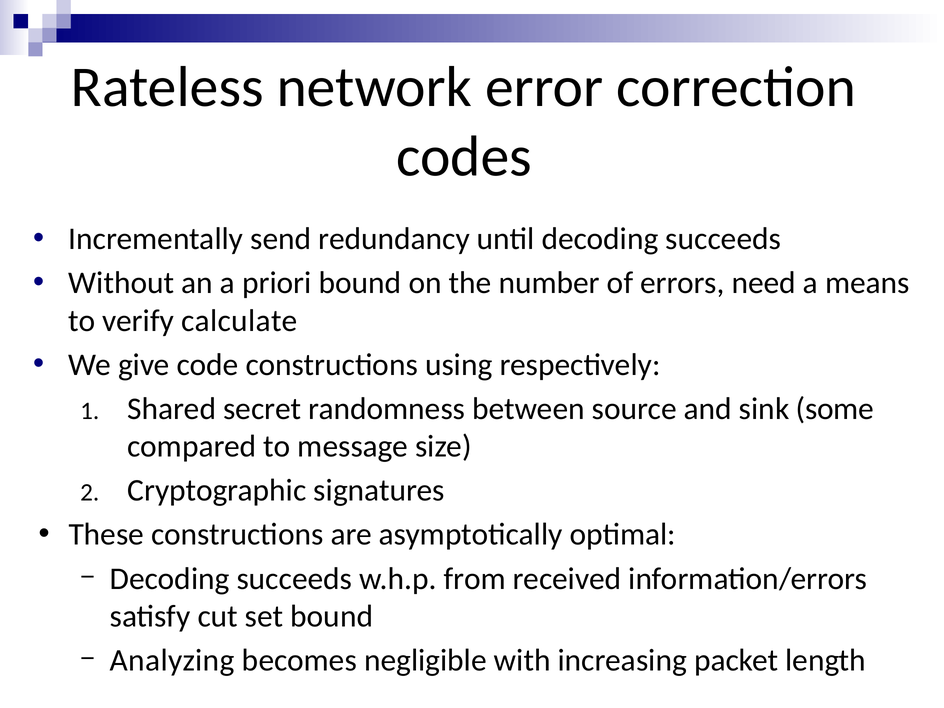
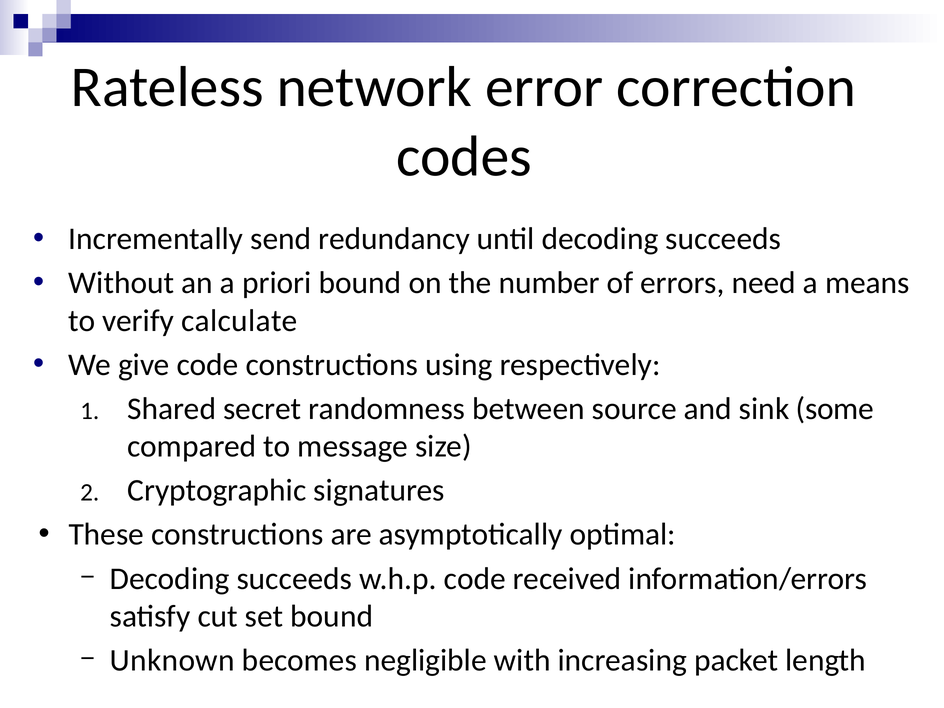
w.h.p from: from -> code
Analyzing: Analyzing -> Unknown
